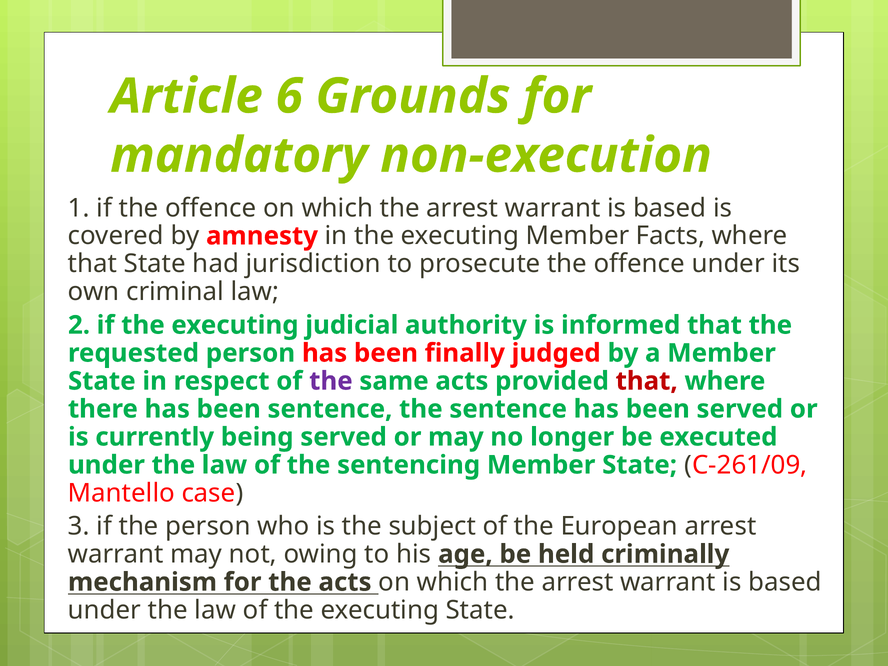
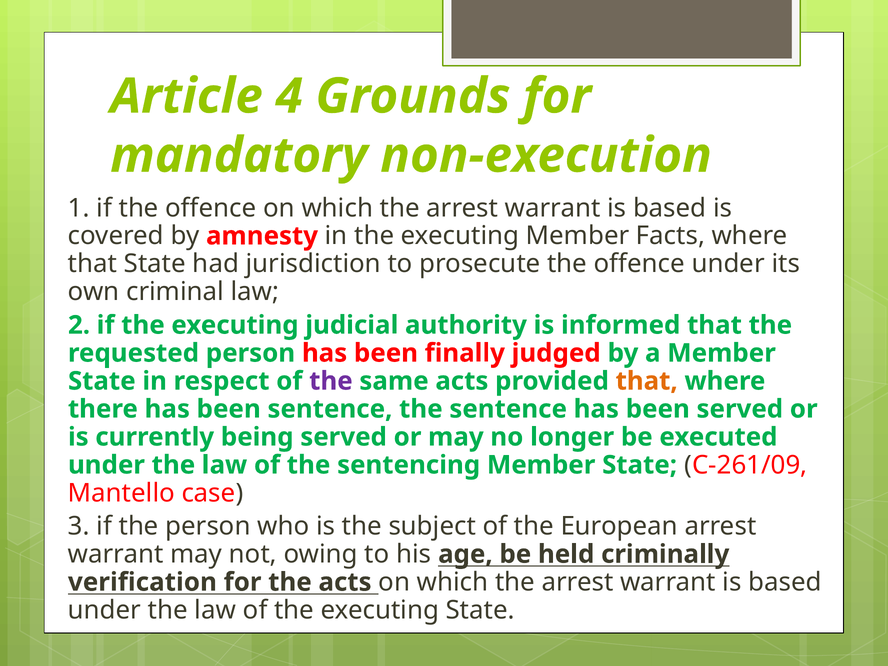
6: 6 -> 4
that at (647, 381) colour: red -> orange
mechanism: mechanism -> verification
